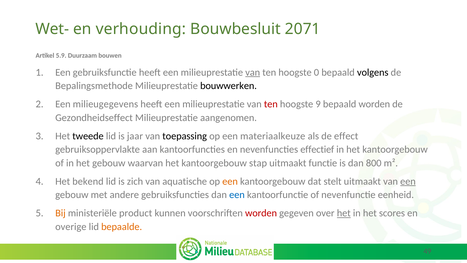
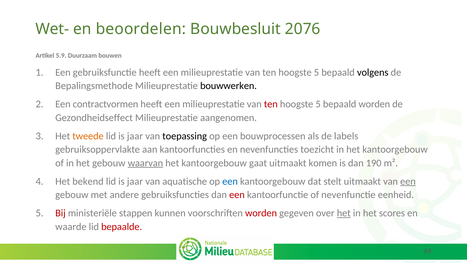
verhouding: verhouding -> beoordelen
2071: 2071 -> 2076
van at (253, 72) underline: present -> none
0 at (317, 72): 0 -> 5
milieugegevens: milieugegevens -> contractvormen
9 at (318, 104): 9 -> 5
tweede colour: black -> orange
materiaalkeuze: materiaalkeuze -> bouwprocessen
effect: effect -> labels
effectief: effectief -> toezicht
waarvan underline: none -> present
stap: stap -> gaat
functie: functie -> komen
800: 800 -> 190
zich at (135, 181): zich -> jaar
een at (230, 181) colour: orange -> blue
een at (237, 195) colour: blue -> red
Bij colour: orange -> red
product: product -> stappen
overige: overige -> waarde
bepaalde colour: orange -> red
